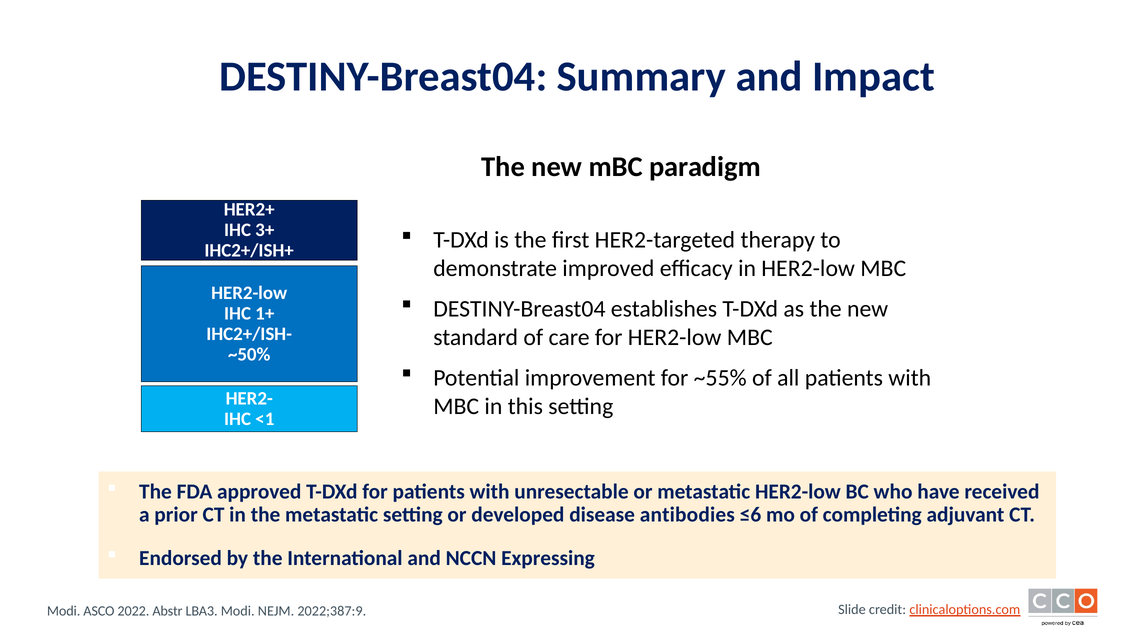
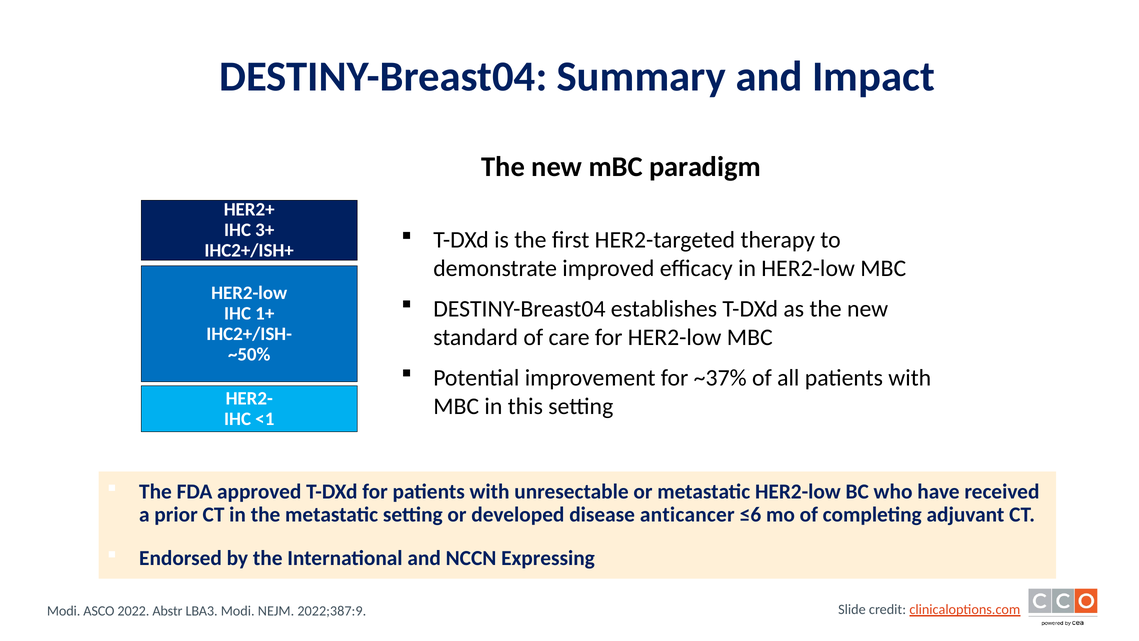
~55%: ~55% -> ~37%
antibodies: antibodies -> anticancer
